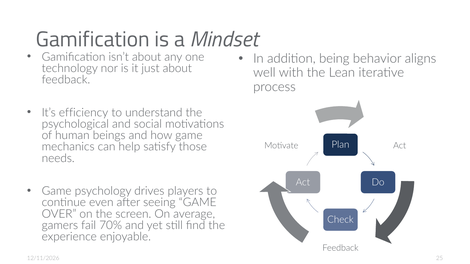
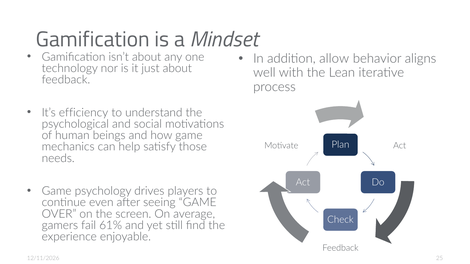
being: being -> allow
70%: 70% -> 61%
